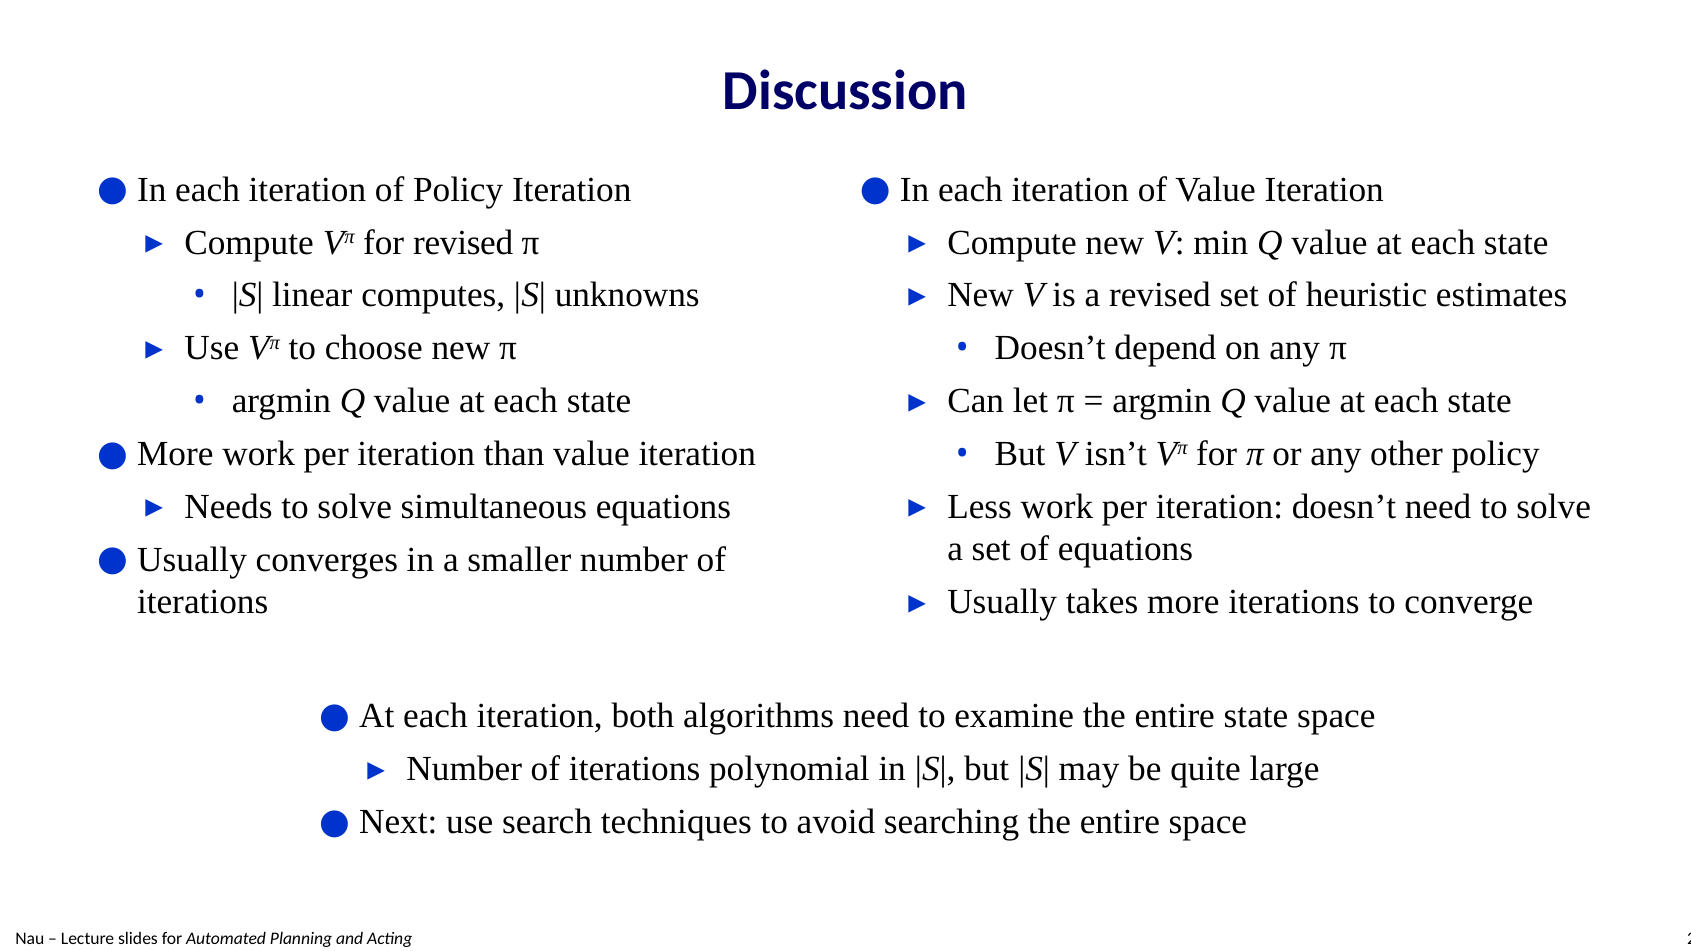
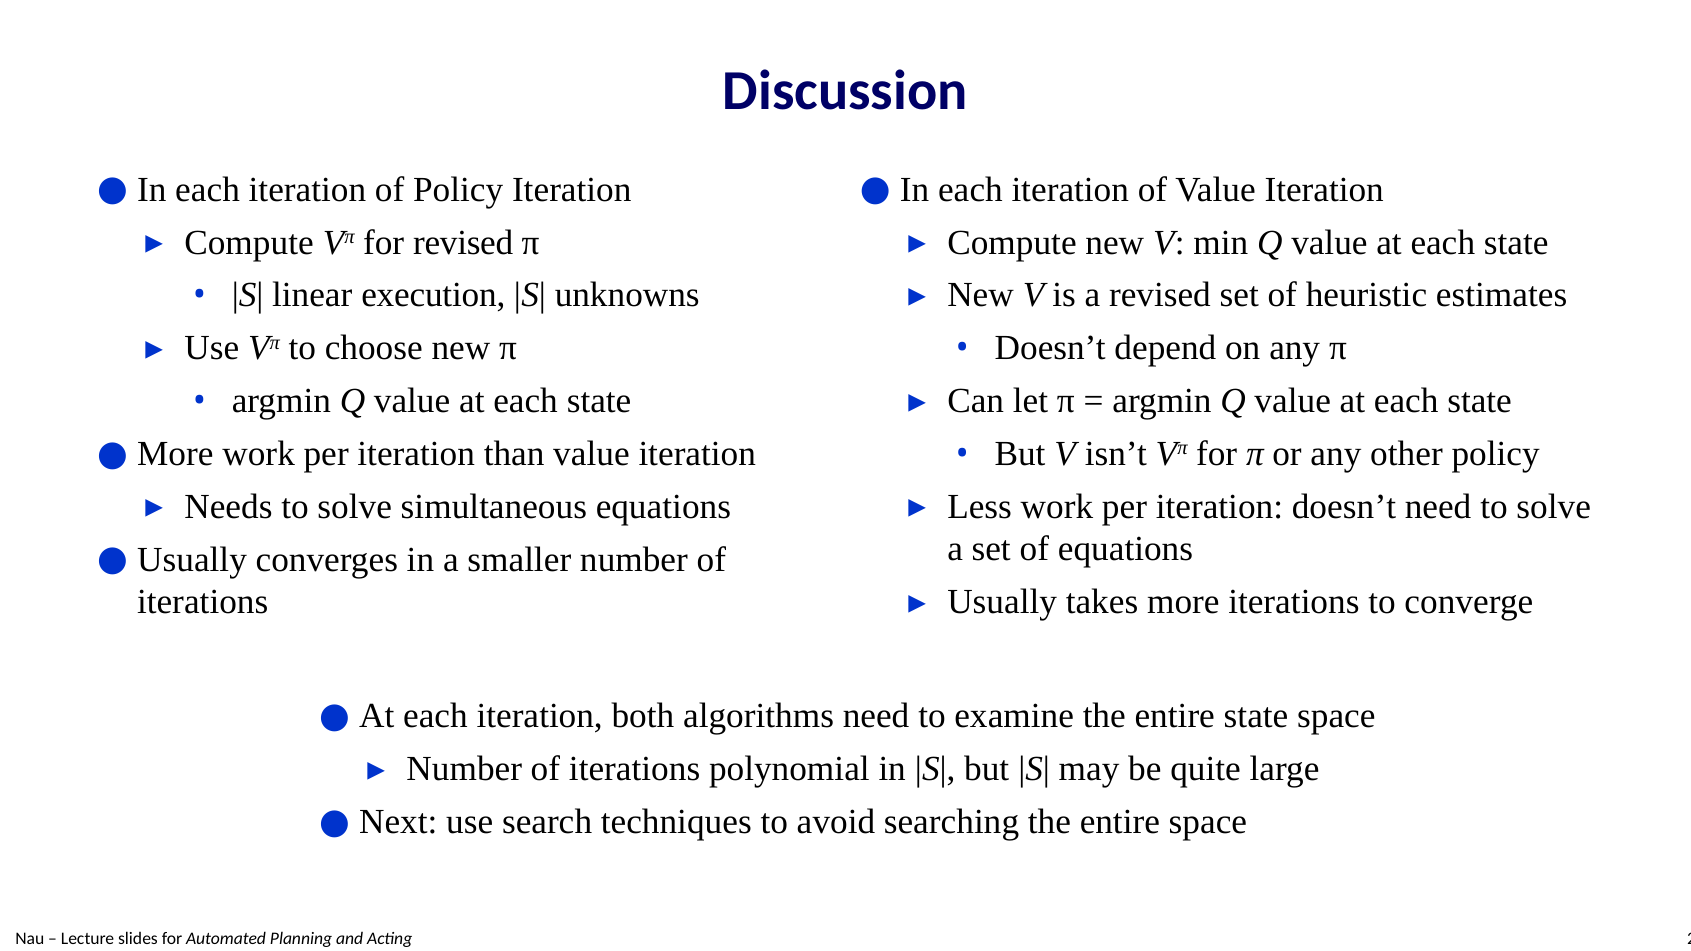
computes: computes -> execution
